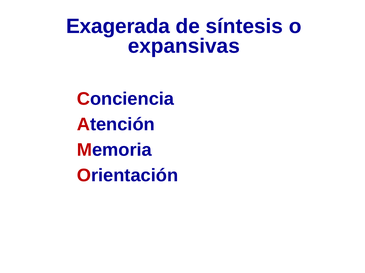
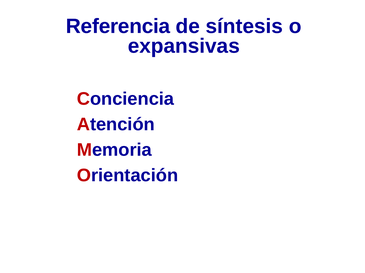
Exagerada: Exagerada -> Referencia
